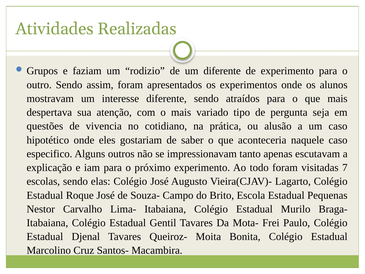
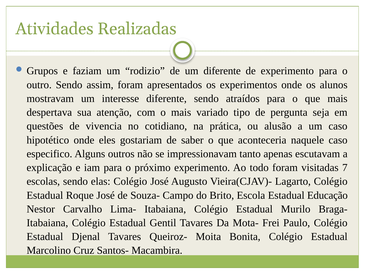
Pequenas: Pequenas -> Educação
